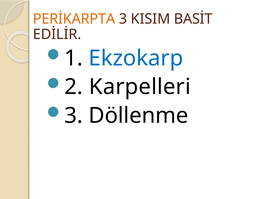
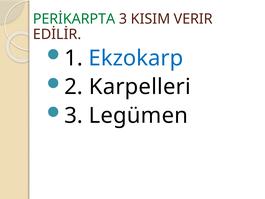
PERİKARPTA colour: orange -> green
BASİT: BASİT -> VERIR
Döllenme: Döllenme -> Legümen
